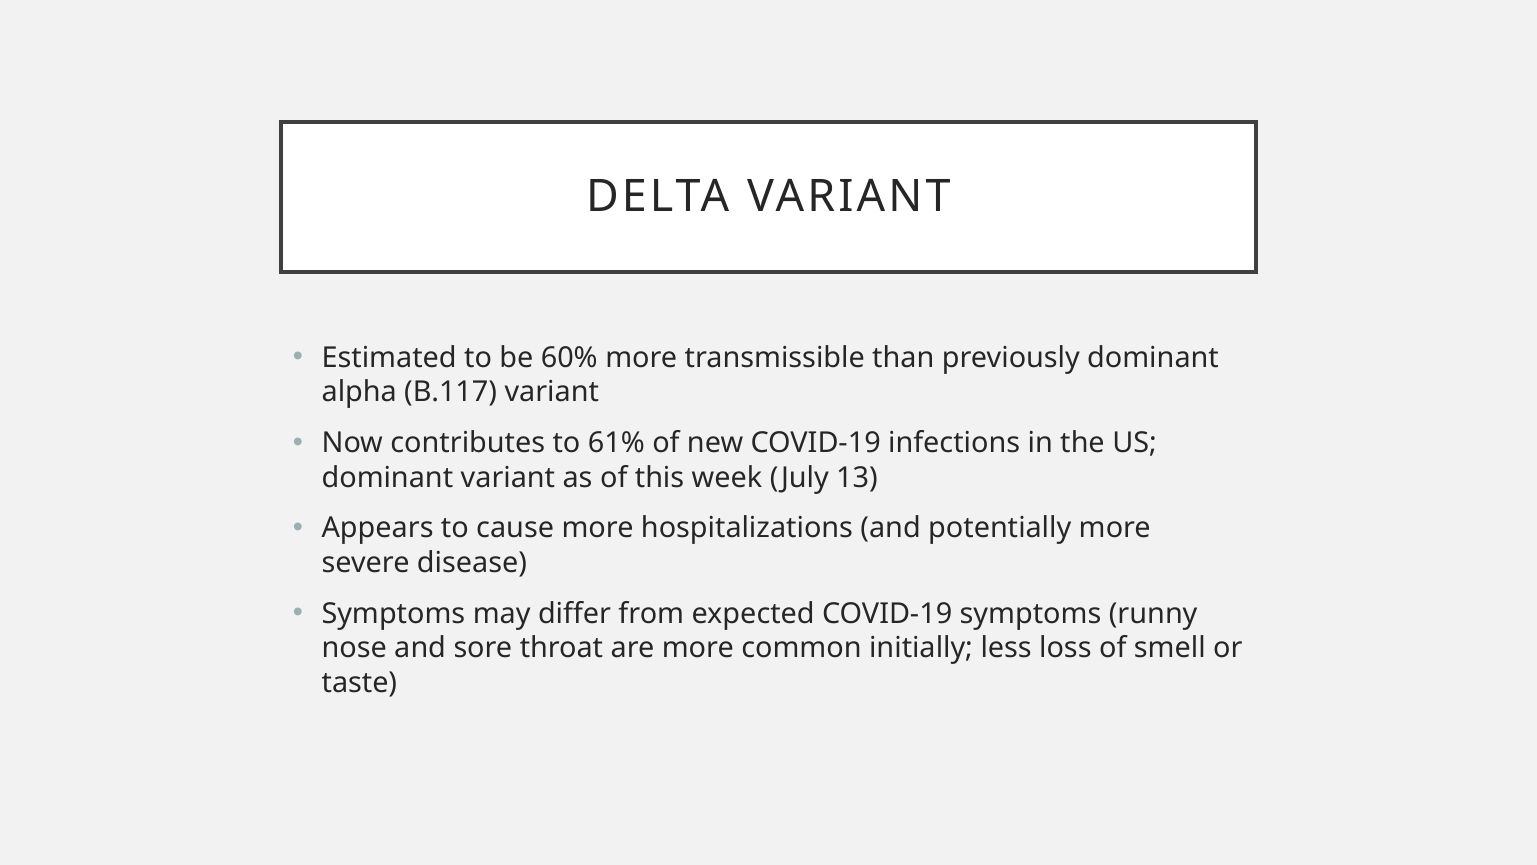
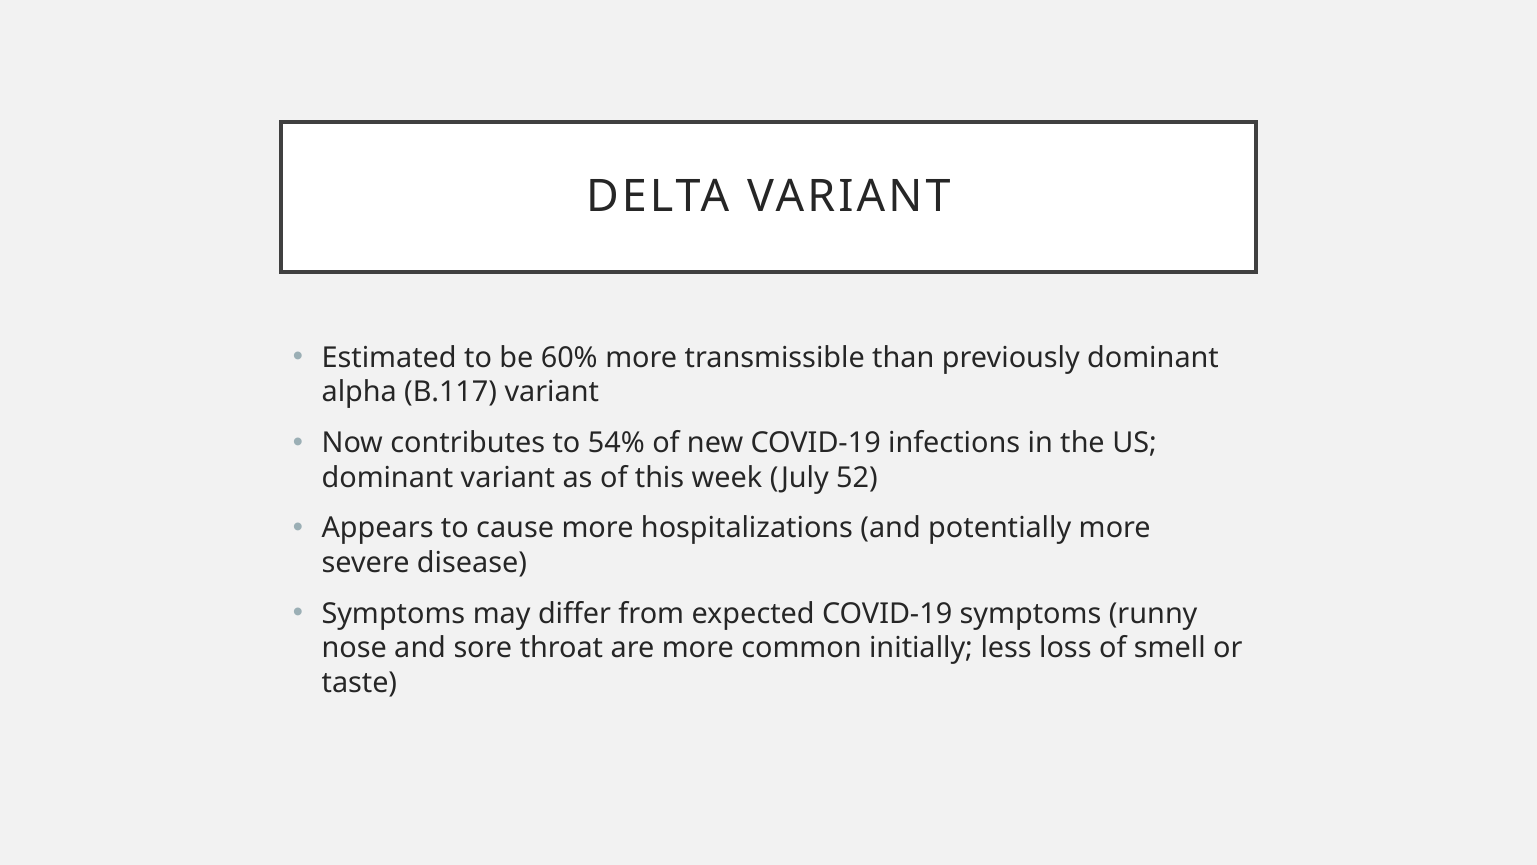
61%: 61% -> 54%
13: 13 -> 52
